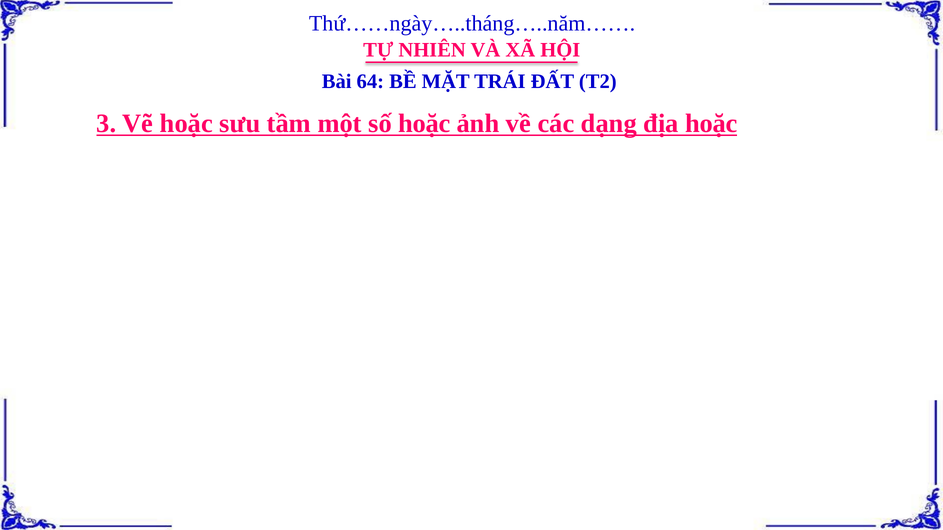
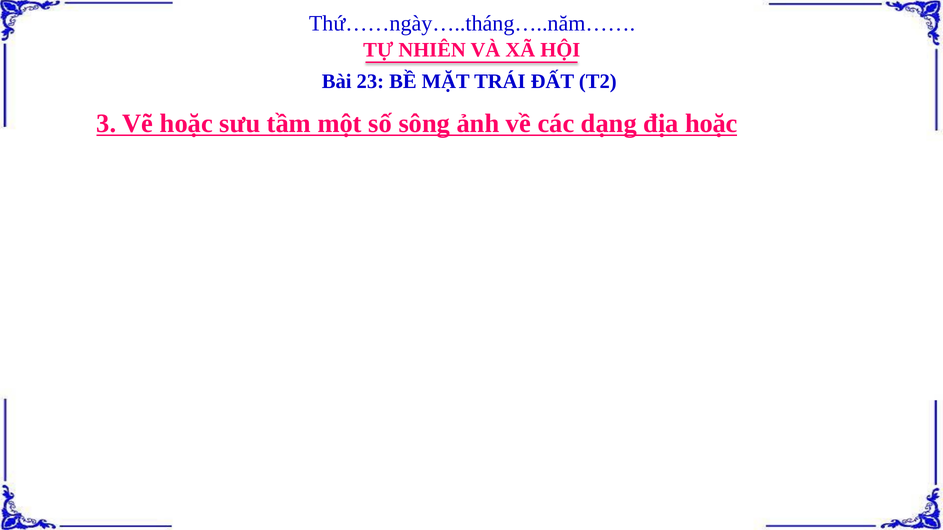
64: 64 -> 23
số hoặc: hoặc -> sông
